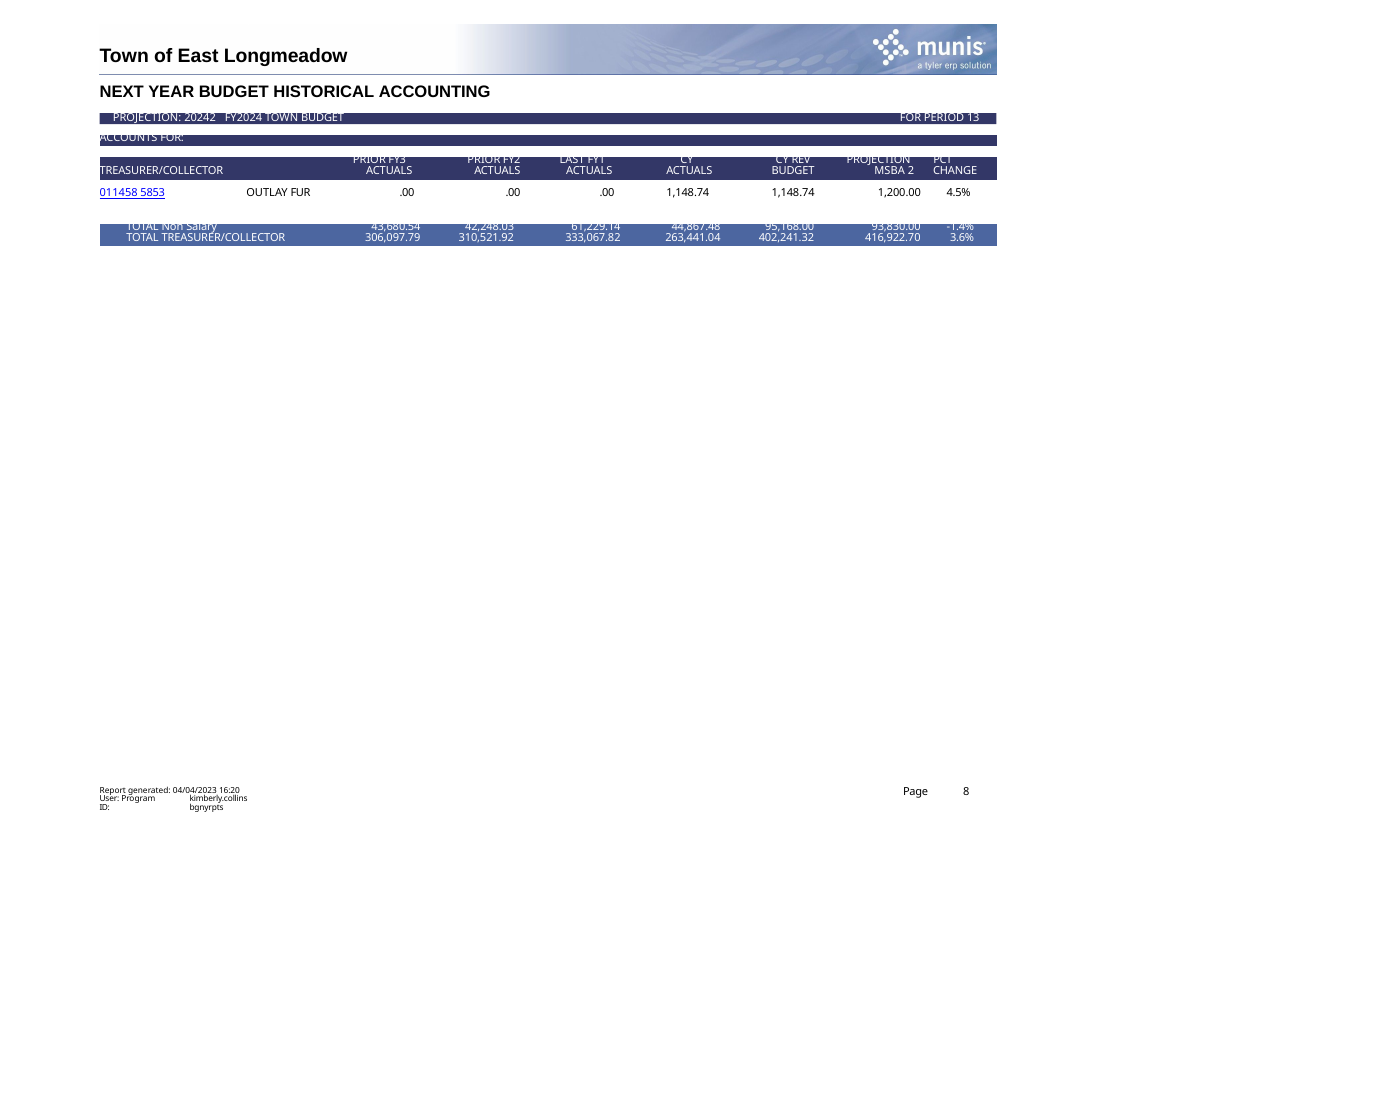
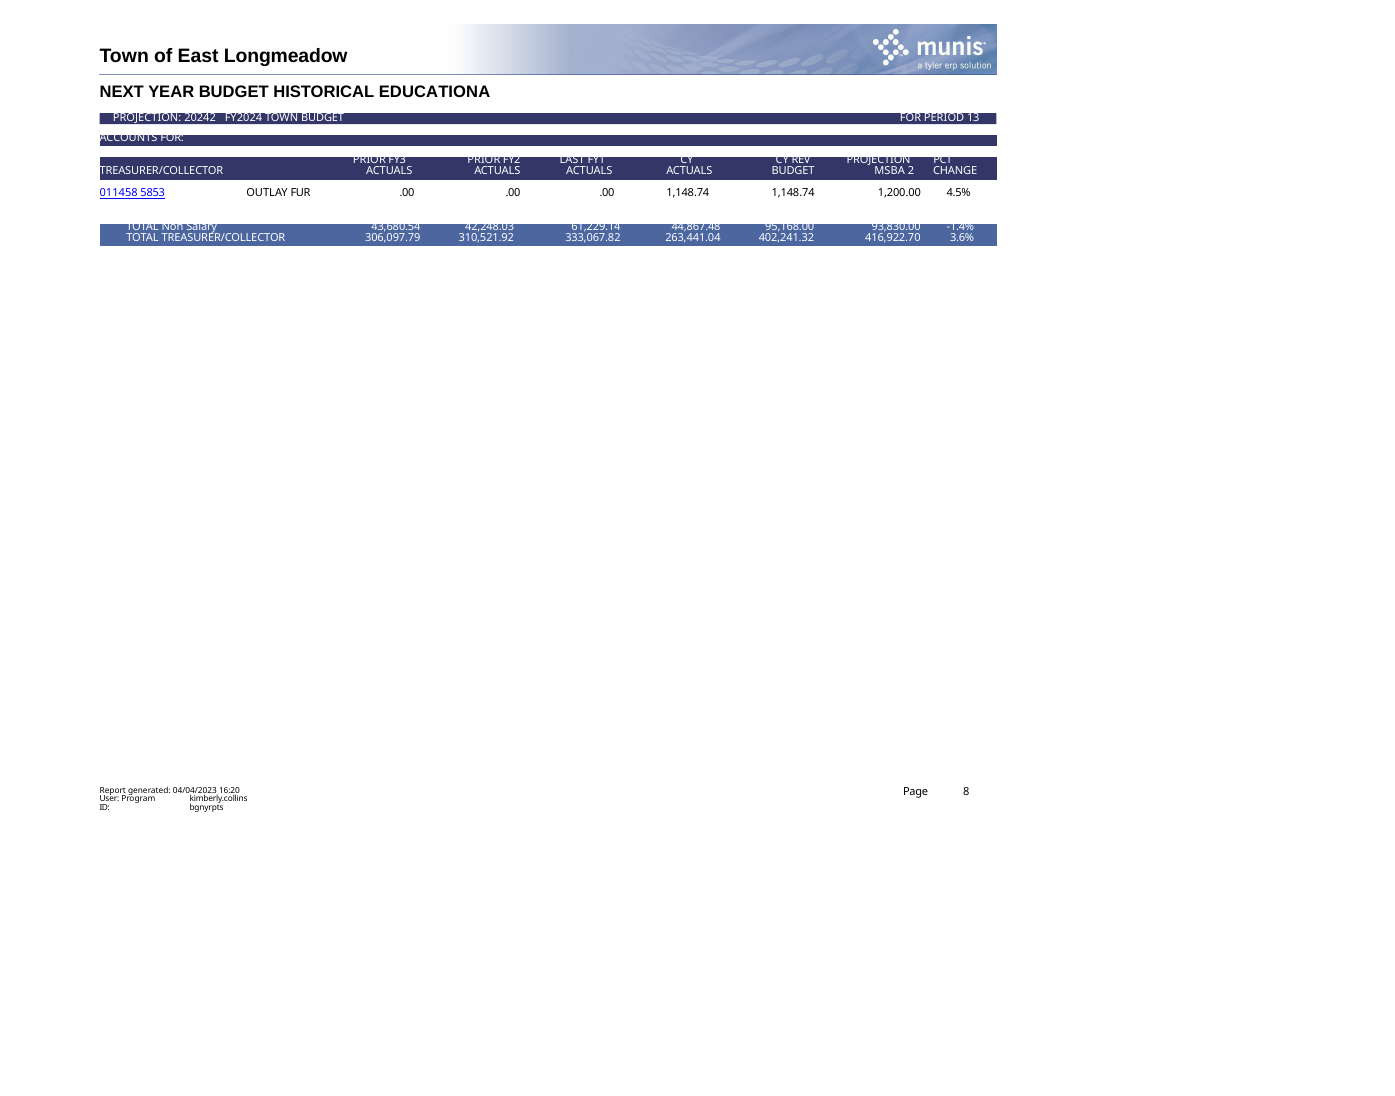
ACCOUNTING: ACCOUNTING -> EDUCATIONA
